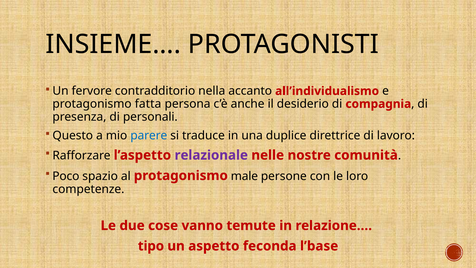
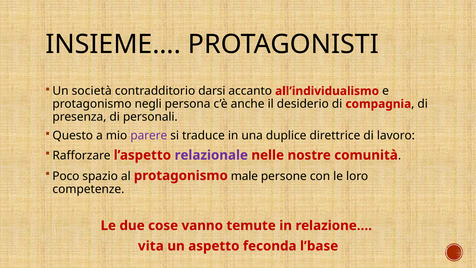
fervore: fervore -> società
nella: nella -> darsi
fatta: fatta -> negli
parere colour: blue -> purple
tipo: tipo -> vita
